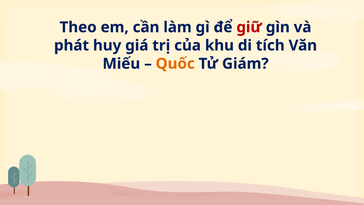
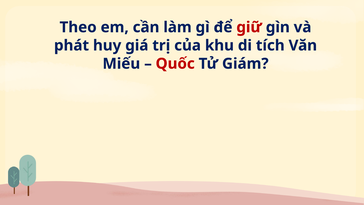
Quốc colour: orange -> red
